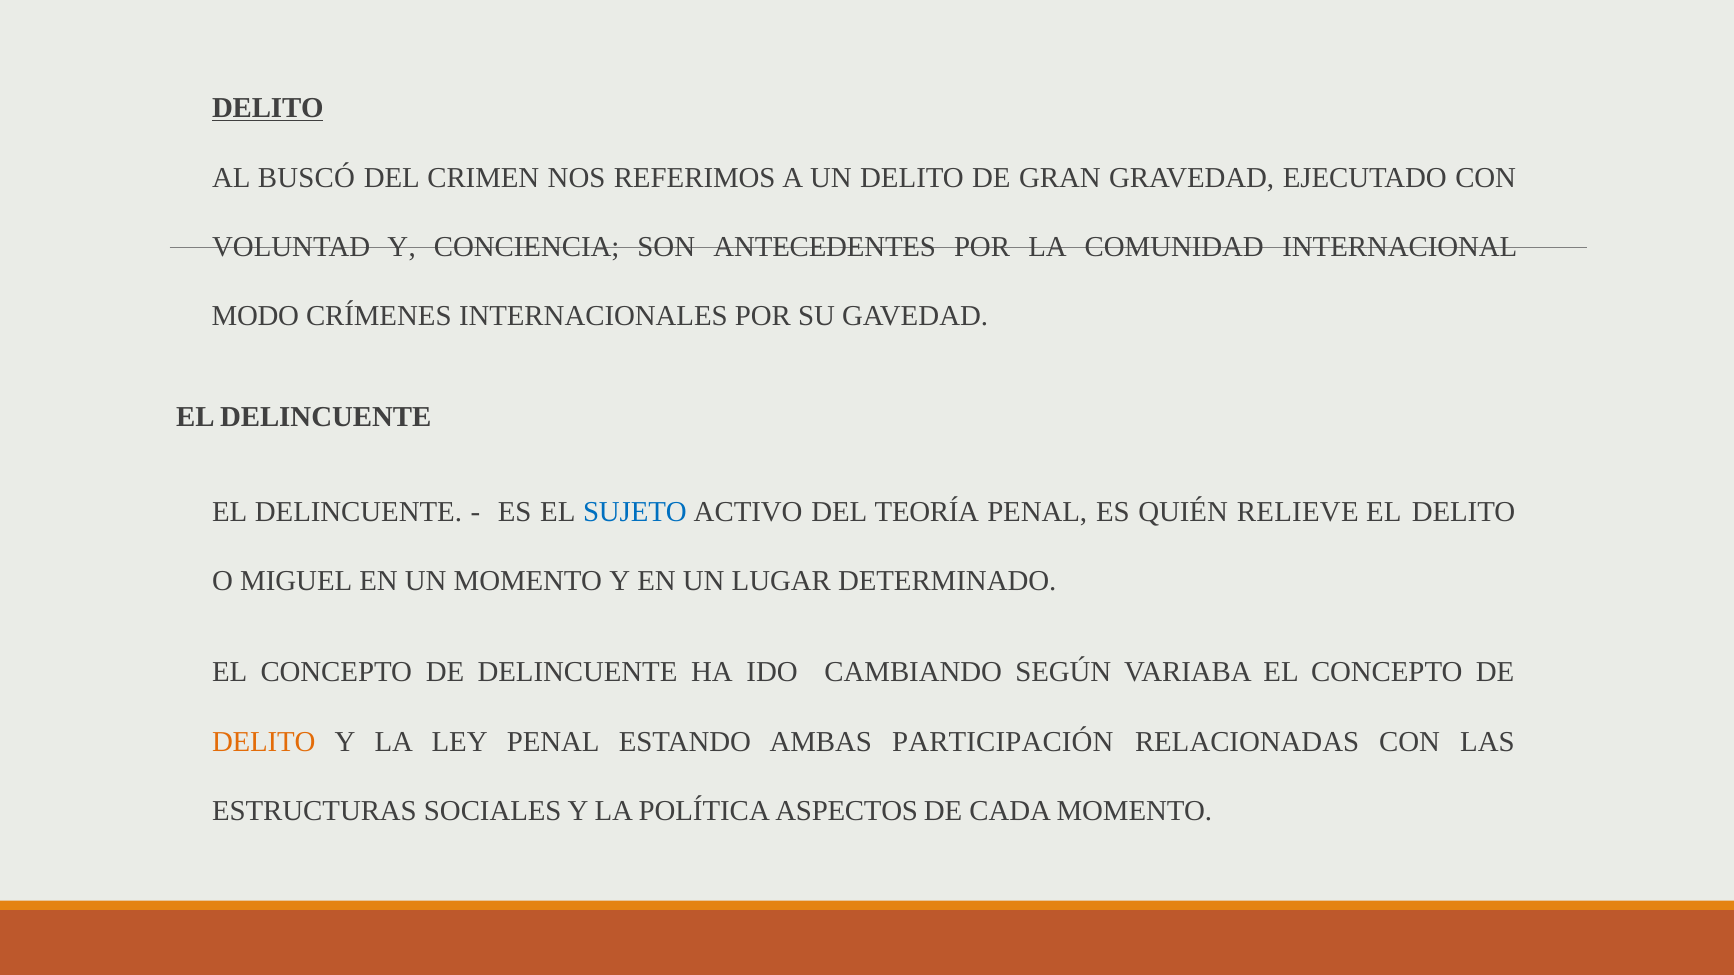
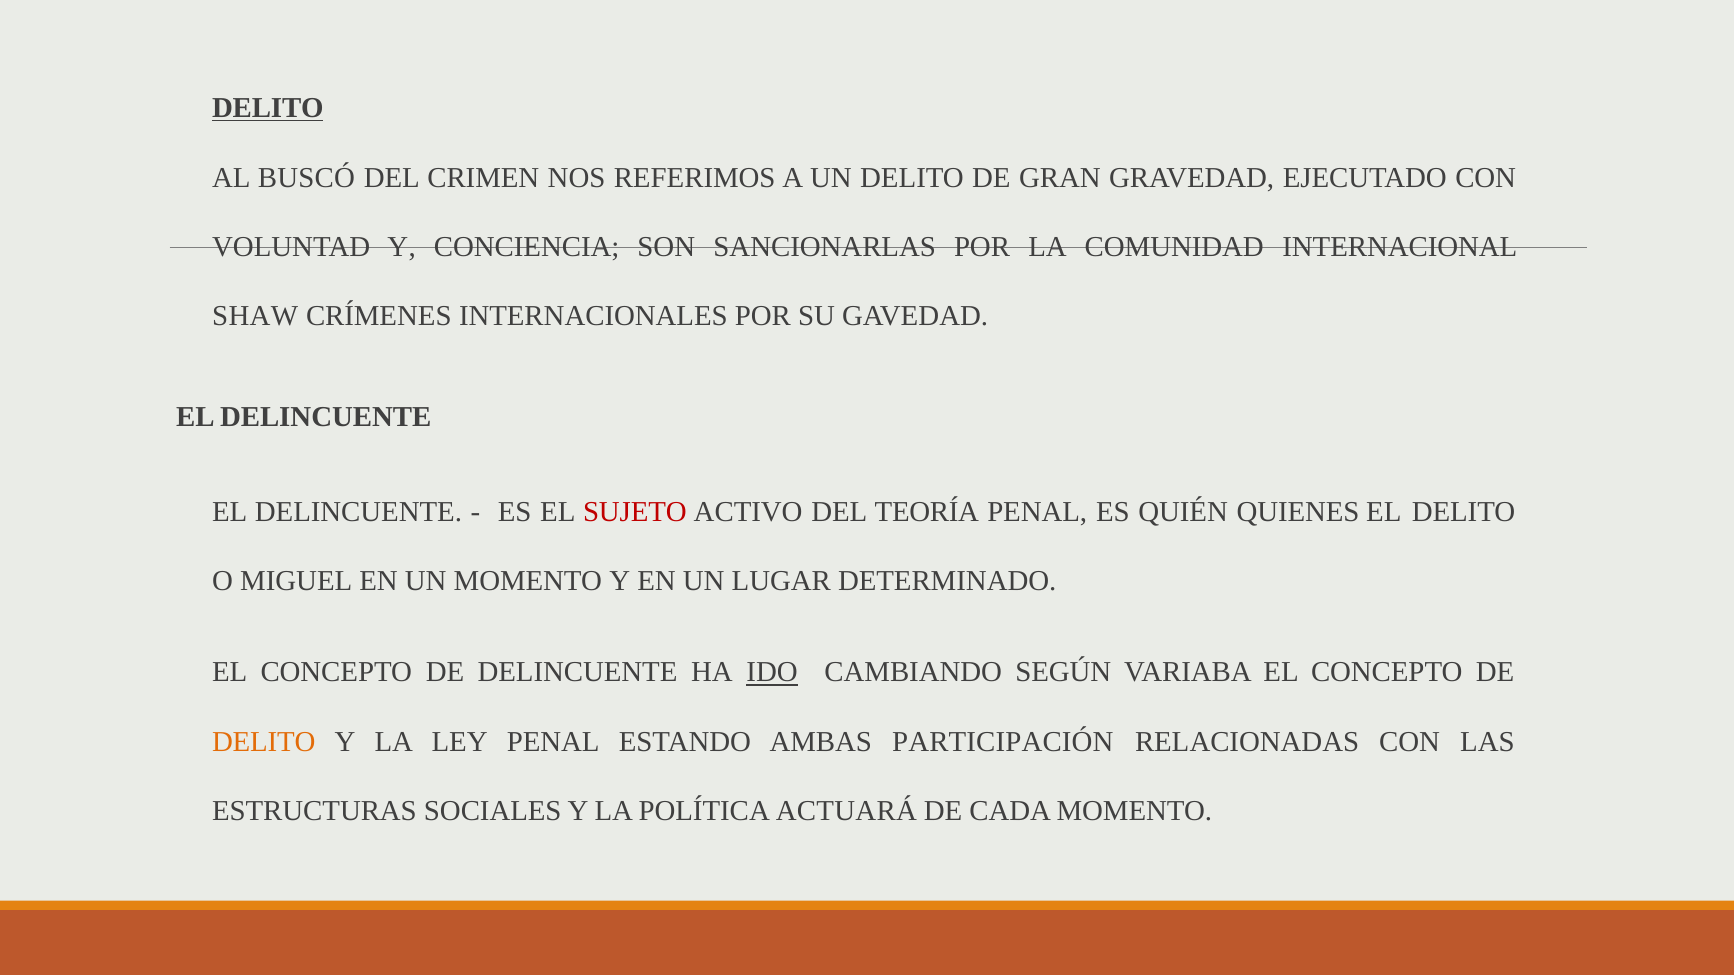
ANTECEDENTES: ANTECEDENTES -> SANCIONARLAS
MODO: MODO -> SHAW
SUJETO colour: blue -> red
RELIEVE: RELIEVE -> QUIENES
IDO underline: none -> present
ASPECTOS: ASPECTOS -> ACTUARÁ
